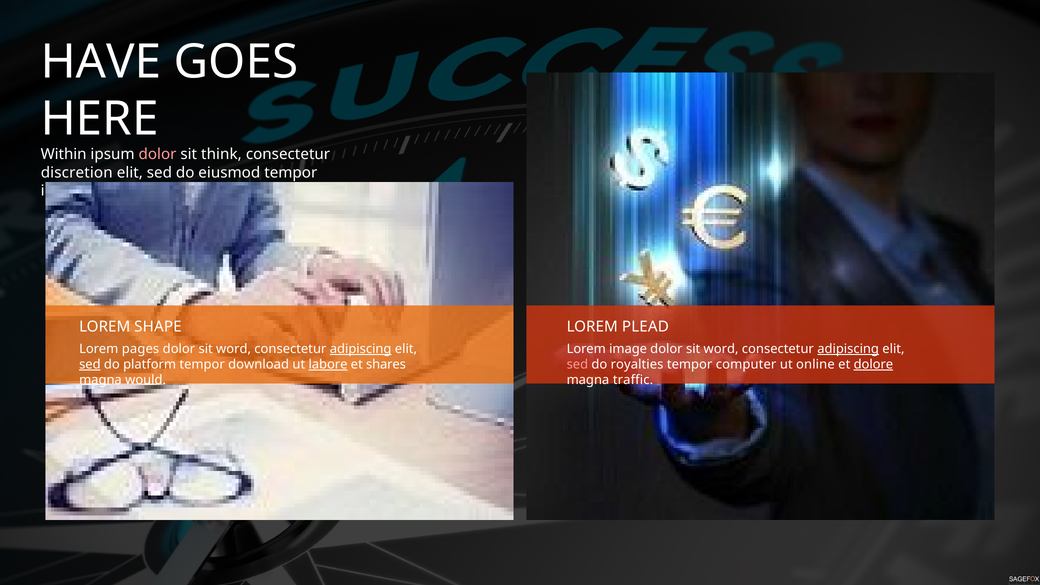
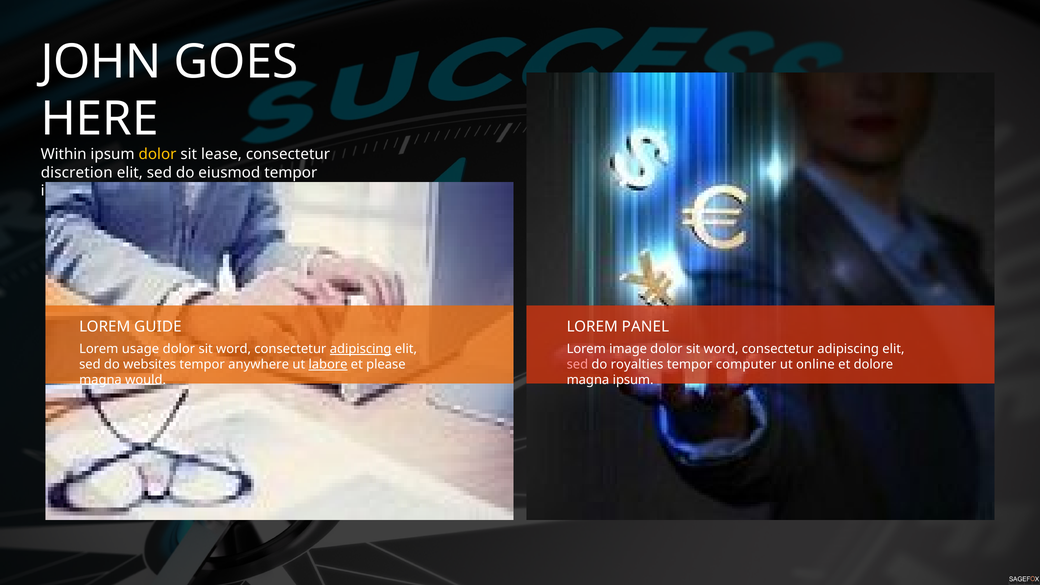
HAVE: HAVE -> JOHN
dolor at (158, 154) colour: pink -> yellow
think: think -> lease
SHAPE: SHAPE -> GUIDE
PLEAD: PLEAD -> PANEL
pages: pages -> usage
adipiscing at (848, 349) underline: present -> none
sed at (90, 364) underline: present -> none
platform: platform -> websites
download: download -> anywhere
shares: shares -> please
dolore at (873, 364) underline: present -> none
magna traffic: traffic -> ipsum
